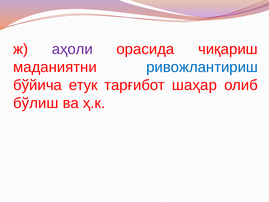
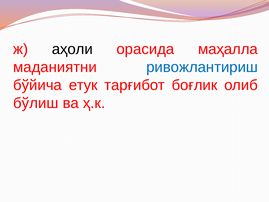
аҳоли colour: purple -> black
чиқариш: чиқариш -> маҳалла
шаҳар: шаҳар -> боғлик
